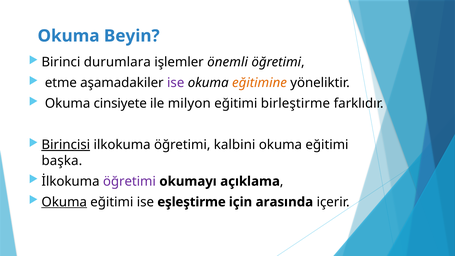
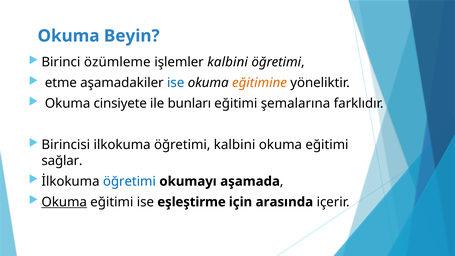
durumlara: durumlara -> özümleme
işlemler önemli: önemli -> kalbini
ise at (176, 83) colour: purple -> blue
milyon: milyon -> bunları
birleştirme: birleştirme -> şemalarına
Birincisi underline: present -> none
başka: başka -> sağlar
öğretimi at (129, 181) colour: purple -> blue
açıklama: açıklama -> aşamada
